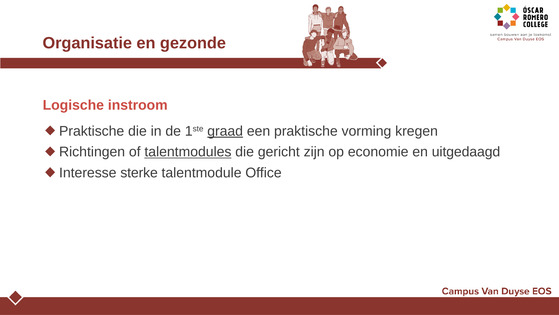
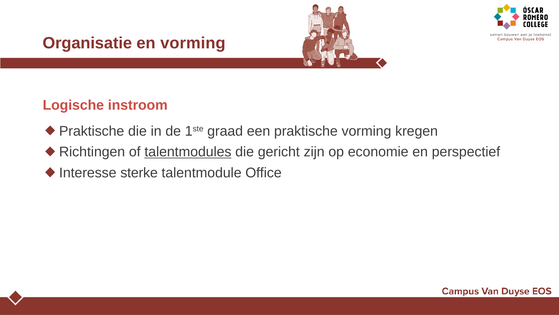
en gezonde: gezonde -> vorming
graad underline: present -> none
uitgedaagd: uitgedaagd -> perspectief
